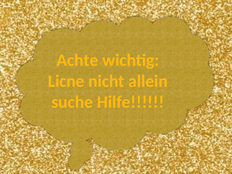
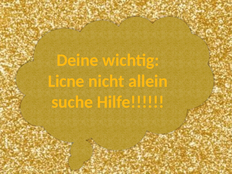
Achte: Achte -> Deine
